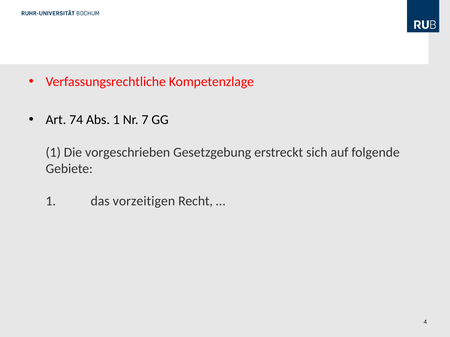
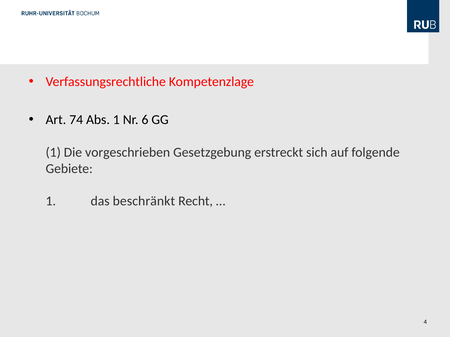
7: 7 -> 6
vorzeitigen: vorzeitigen -> beschränkt
